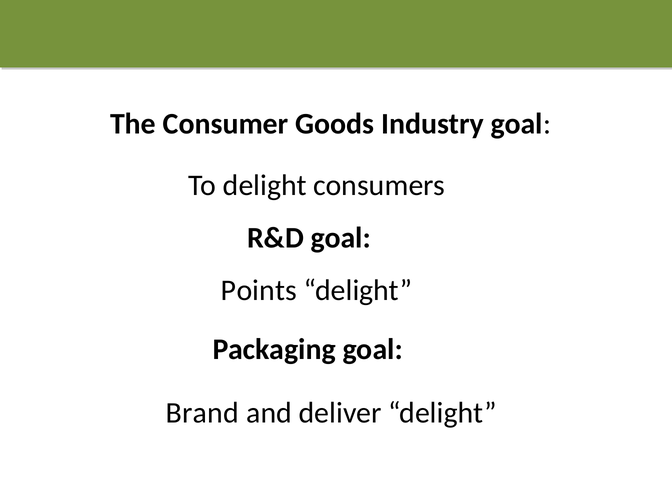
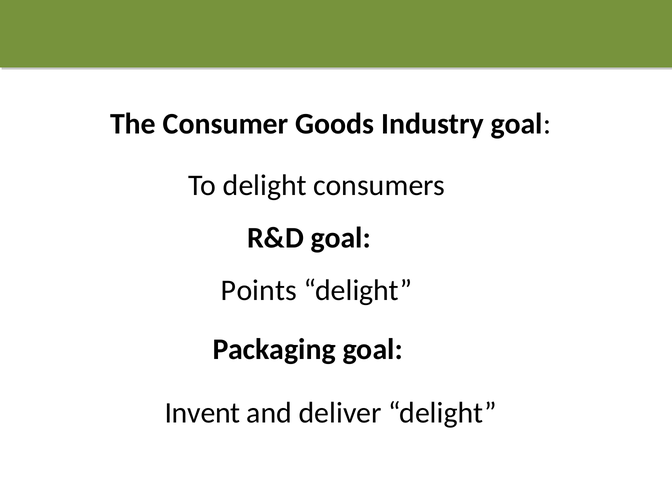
Brand: Brand -> Invent
